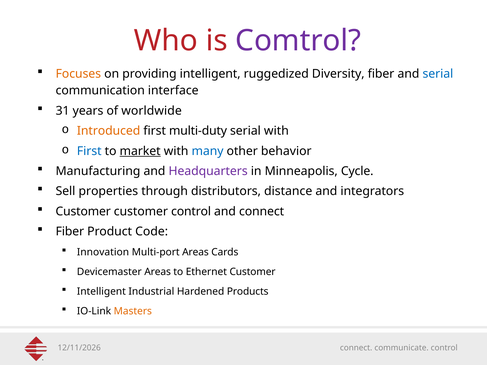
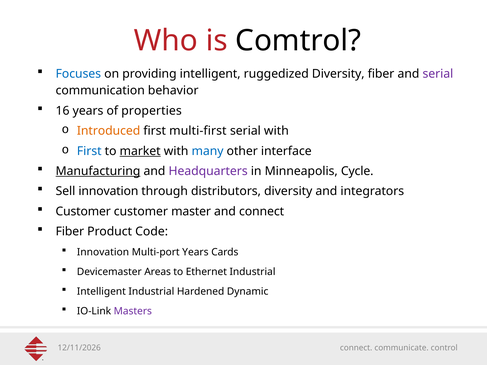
Comtrol colour: purple -> black
Focuses colour: orange -> blue
serial at (438, 74) colour: blue -> purple
interface: interface -> behavior
31: 31 -> 16
worldwide: worldwide -> properties
multi-duty: multi-duty -> multi-first
behavior: behavior -> interface
Manufacturing underline: none -> present
Sell properties: properties -> innovation
distributors distance: distance -> diversity
customer control: control -> master
Multi-port Areas: Areas -> Years
Ethernet Customer: Customer -> Industrial
Products: Products -> Dynamic
Masters colour: orange -> purple
